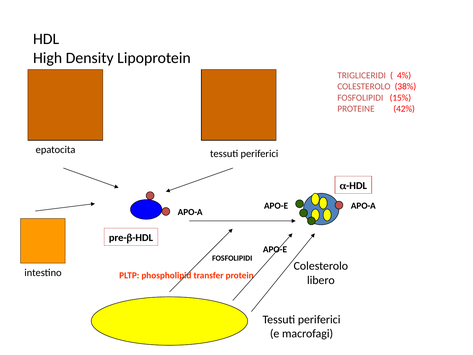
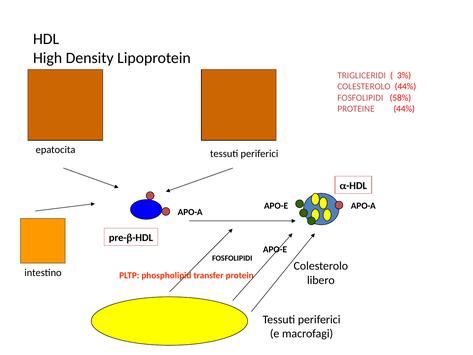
4%: 4% -> 3%
COLESTEROLO 38%: 38% -> 44%
15%: 15% -> 58%
PROTEINE 42%: 42% -> 44%
